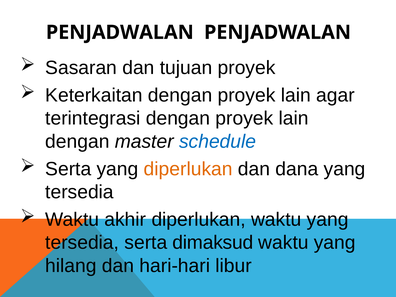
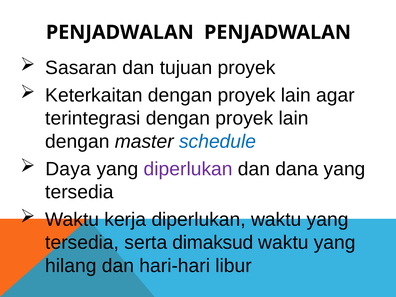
Serta at (68, 169): Serta -> Daya
diperlukan at (188, 169) colour: orange -> purple
akhir: akhir -> kerja
